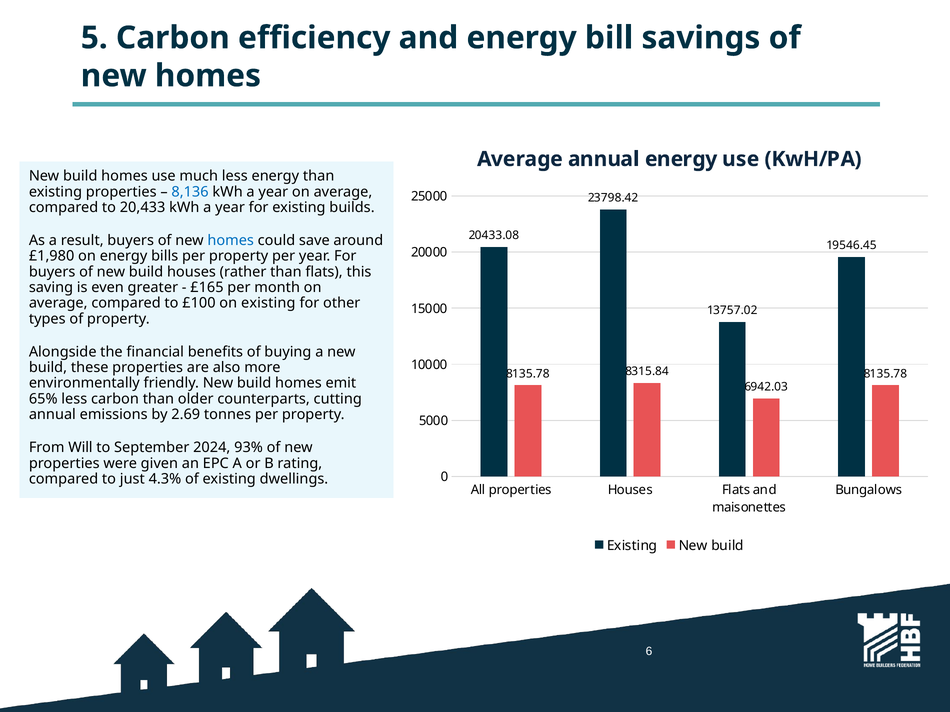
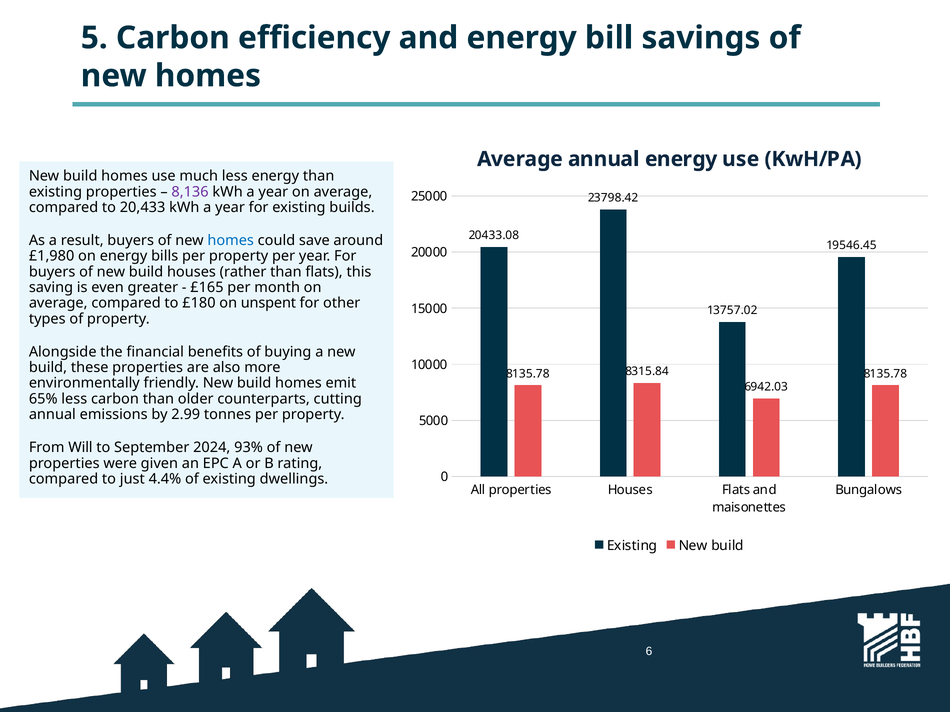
8,136 colour: blue -> purple
£100: £100 -> £180
on existing: existing -> unspent
2.69: 2.69 -> 2.99
4.3%: 4.3% -> 4.4%
